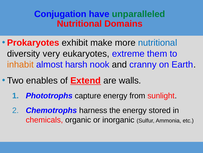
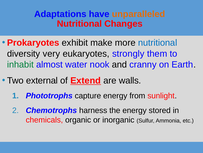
Conjugation: Conjugation -> Adaptations
unparalleled colour: green -> orange
Domains: Domains -> Changes
extreme: extreme -> strongly
inhabit colour: orange -> green
harsh: harsh -> water
enables: enables -> external
